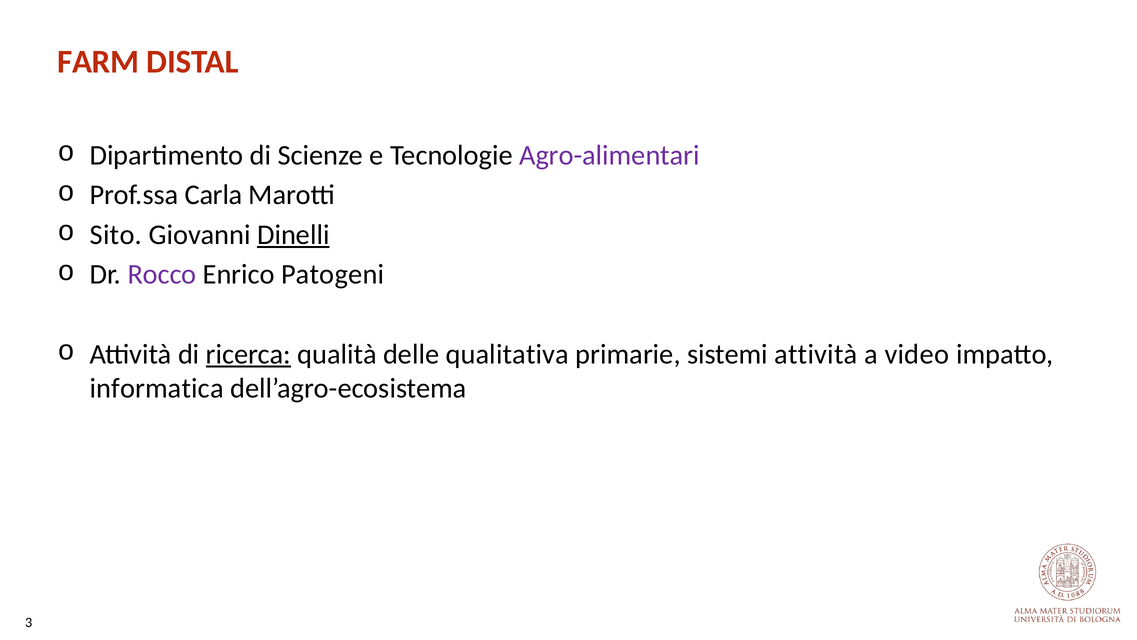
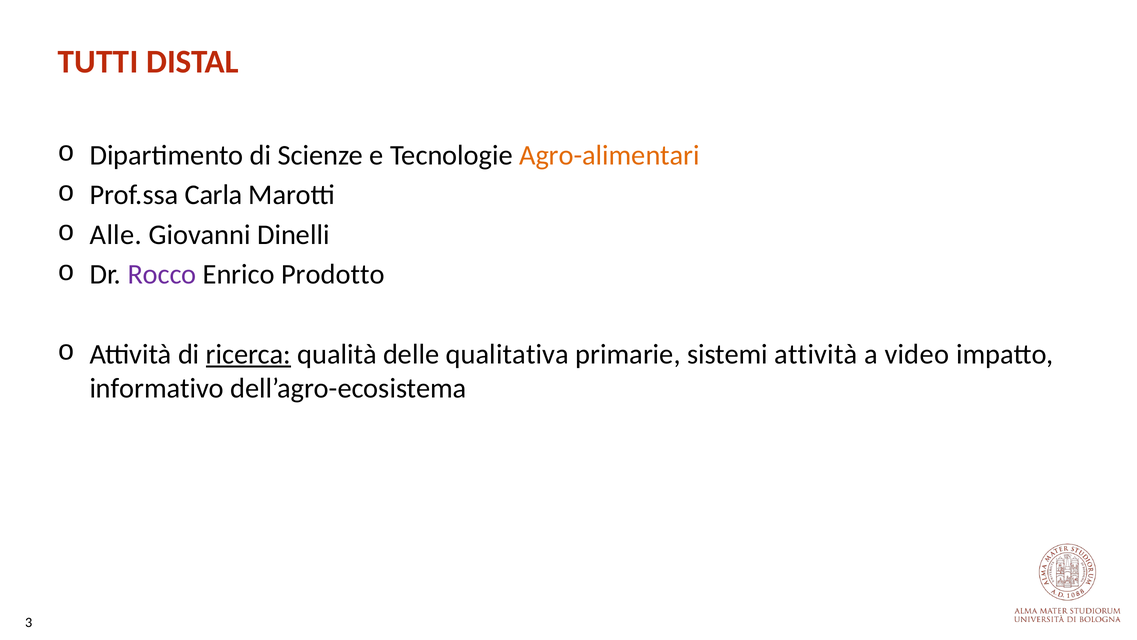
FARM: FARM -> TUTTI
Agro-alimentari colour: purple -> orange
Sito: Sito -> Alle
Dinelli underline: present -> none
Patogeni: Patogeni -> Prodotto
informatica: informatica -> informativo
